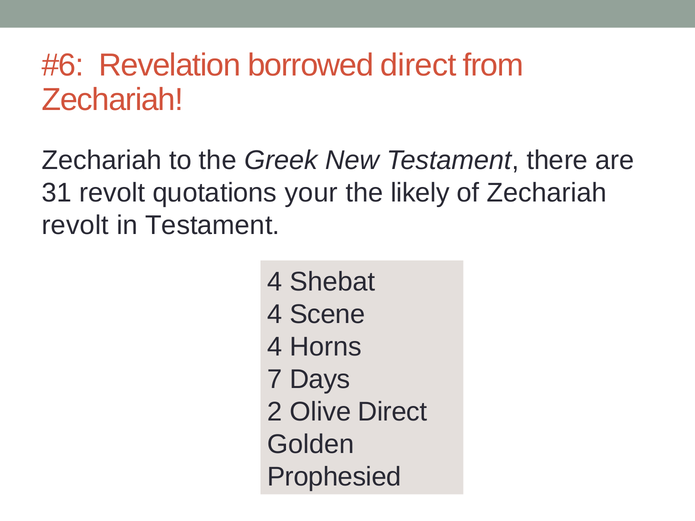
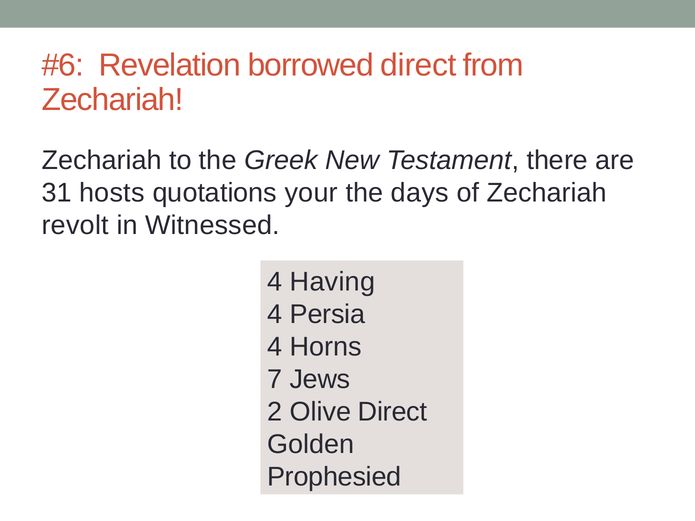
31 revolt: revolt -> hosts
likely: likely -> days
in Testament: Testament -> Witnessed
Shebat: Shebat -> Having
Scene: Scene -> Persia
Days: Days -> Jews
